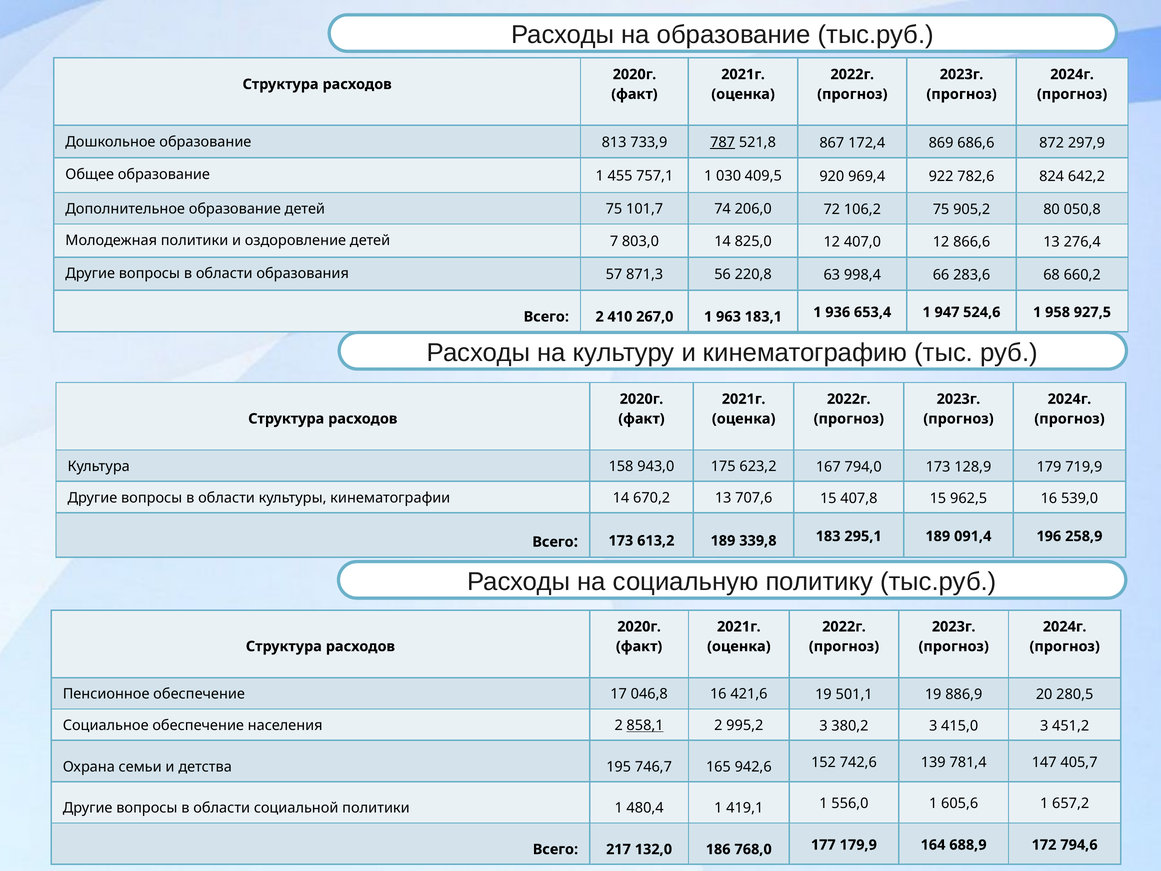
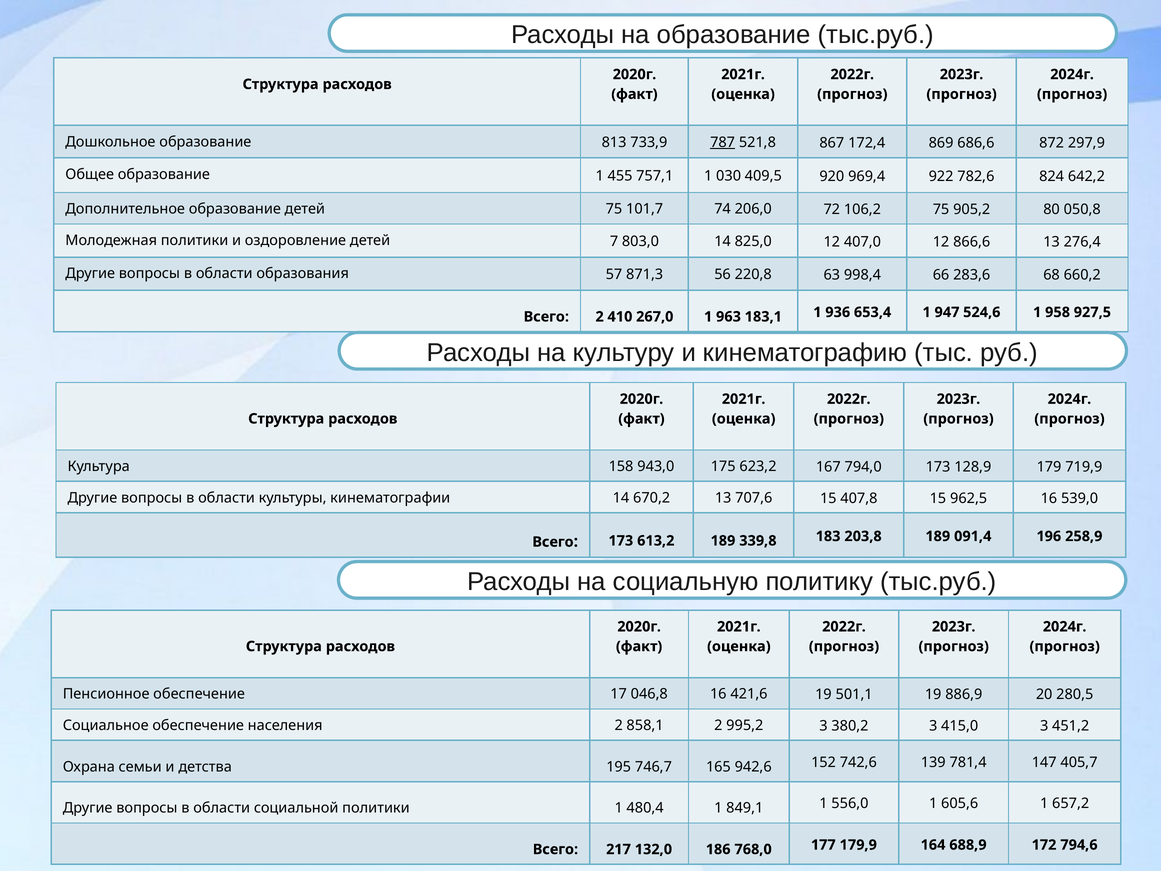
295,1: 295,1 -> 203,8
858,1 underline: present -> none
419,1: 419,1 -> 849,1
